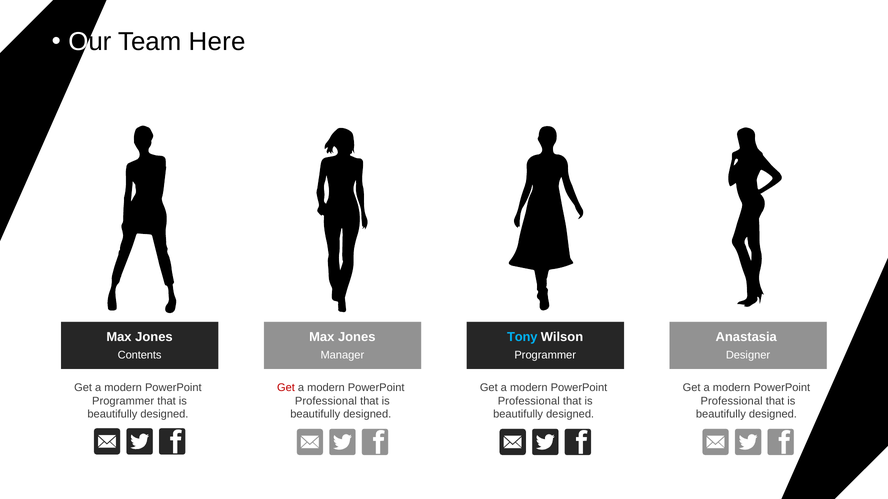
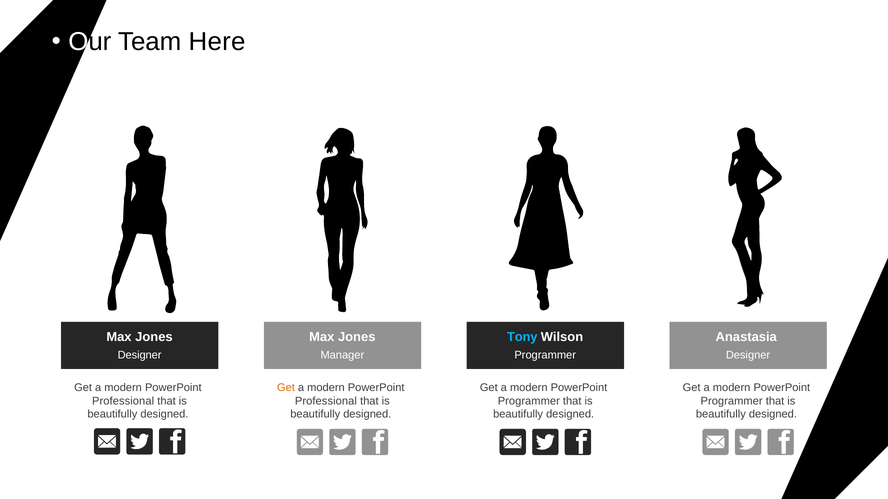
Contents at (140, 355): Contents -> Designer
Get at (286, 388) colour: red -> orange
Programmer at (123, 401): Programmer -> Professional
Professional at (529, 401): Professional -> Programmer
Professional at (732, 401): Professional -> Programmer
